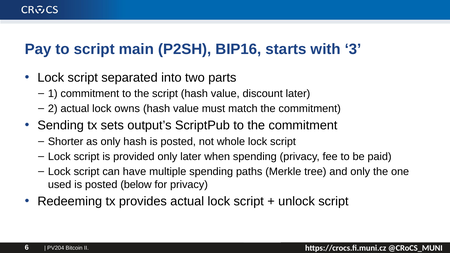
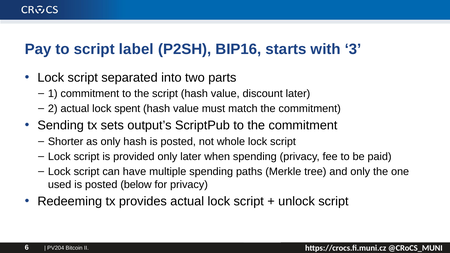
main: main -> label
owns: owns -> spent
